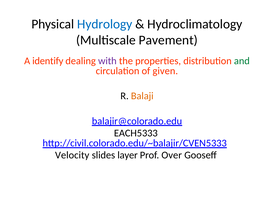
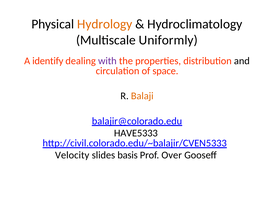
Hydrology colour: blue -> orange
Pavement: Pavement -> Uniformly
and colour: green -> black
given: given -> space
EACH5333: EACH5333 -> HAVE5333
layer: layer -> basis
